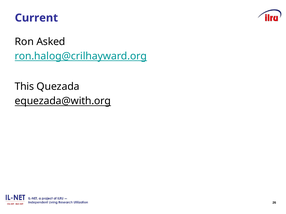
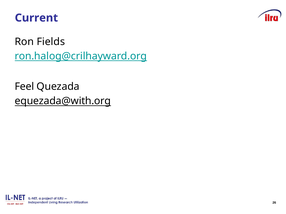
Asked: Asked -> Fields
This: This -> Feel
